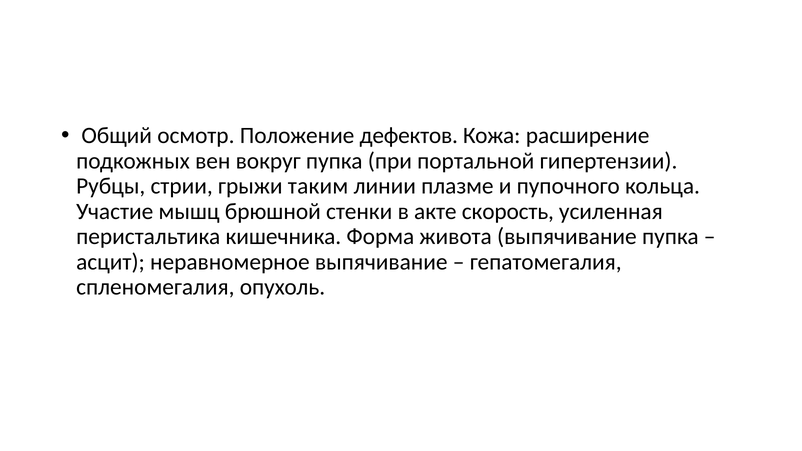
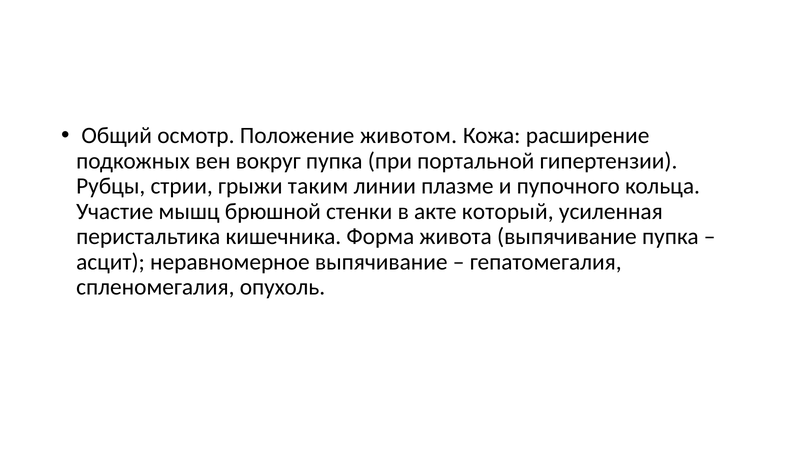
дефектов: дефектов -> животом
скорость: скорость -> который
